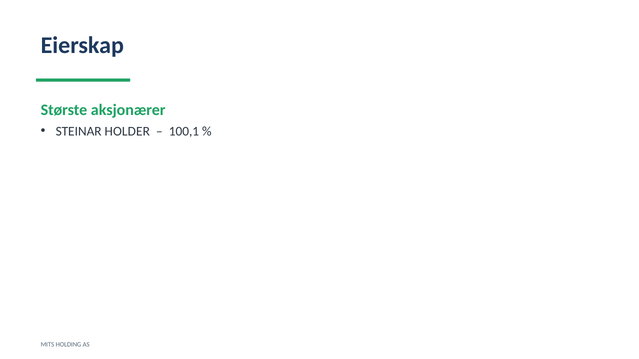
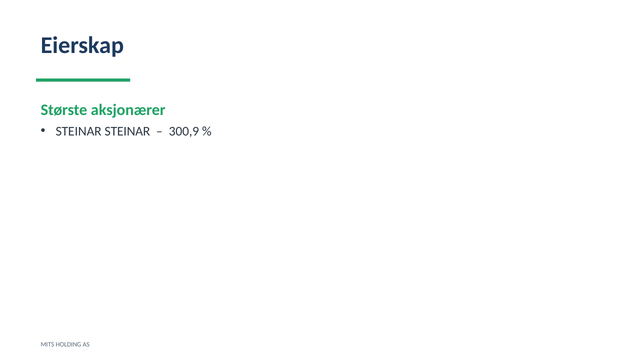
STEINAR HOLDER: HOLDER -> STEINAR
100,1: 100,1 -> 300,9
